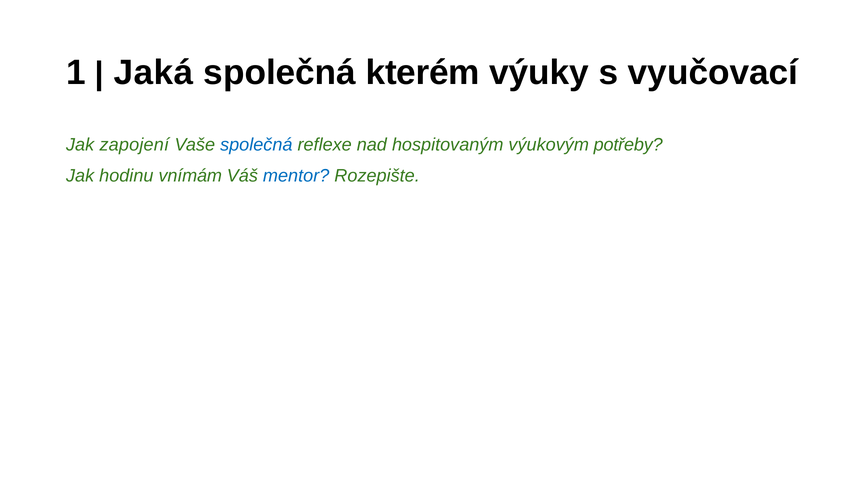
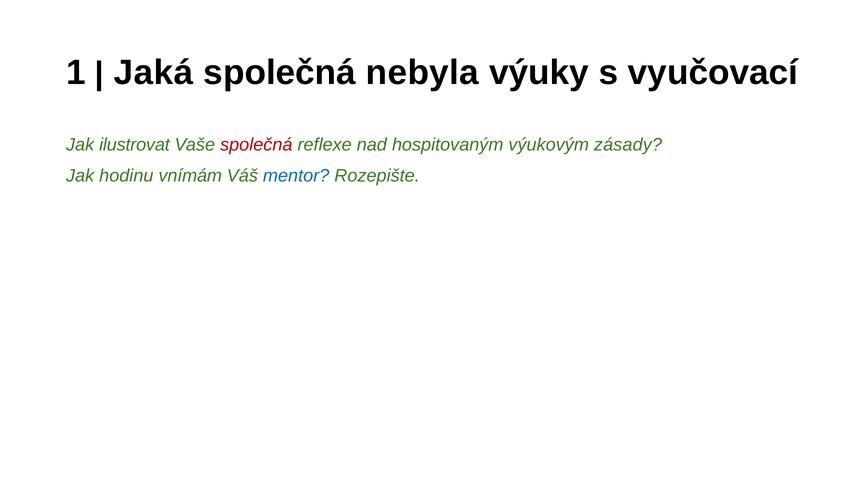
kterém: kterém -> nebyla
zapojení: zapojení -> ilustrovat
společná at (256, 145) colour: blue -> red
potřeby: potřeby -> zásady
